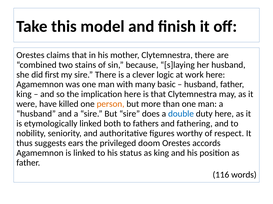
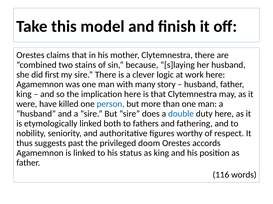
basic: basic -> story
person colour: orange -> blue
ears: ears -> past
